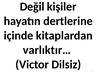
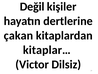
içinde: içinde -> çakan
varlıktır…: varlıktır… -> kitaplar…
